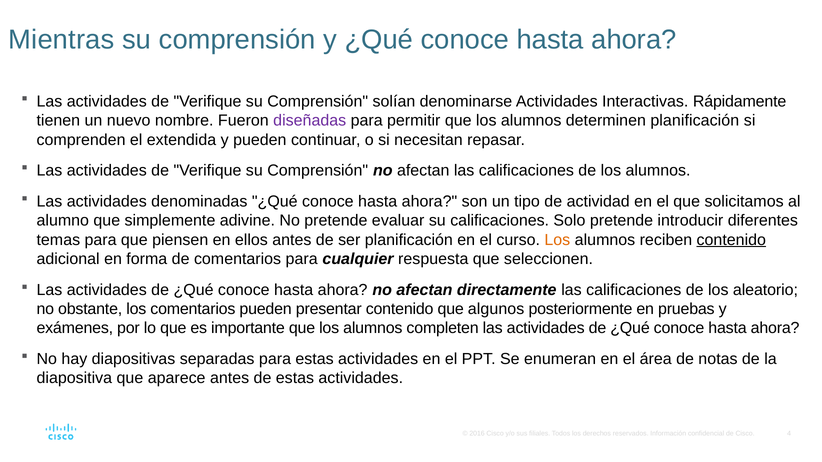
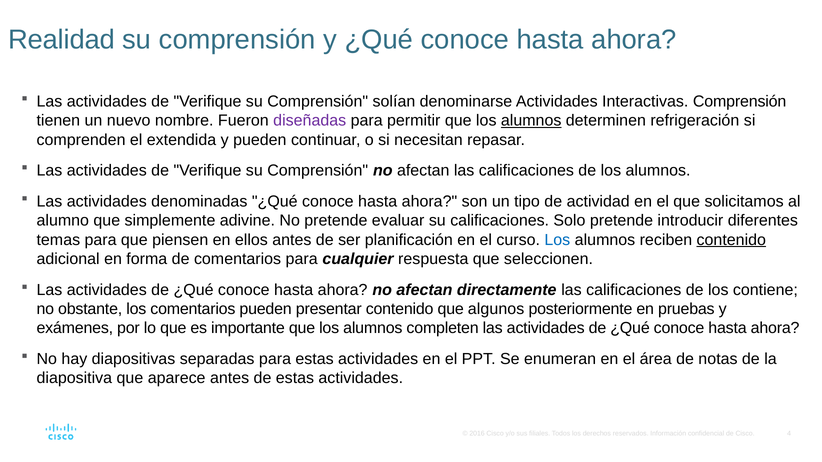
Mientras: Mientras -> Realidad
Interactivas Rápidamente: Rápidamente -> Comprensión
alumnos at (531, 121) underline: none -> present
determinen planificación: planificación -> refrigeración
Los at (557, 240) colour: orange -> blue
aleatorio: aleatorio -> contiene
